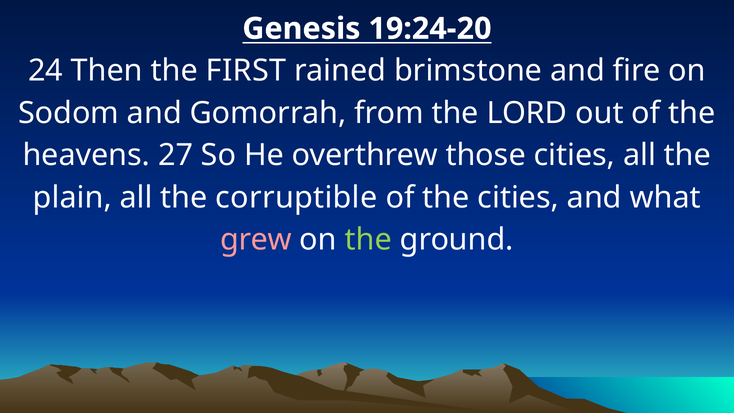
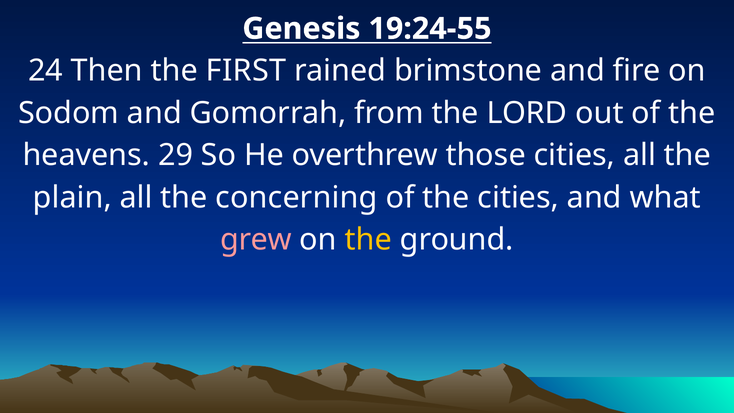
19:24-20: 19:24-20 -> 19:24-55
27: 27 -> 29
corruptible: corruptible -> concerning
the at (368, 240) colour: light green -> yellow
